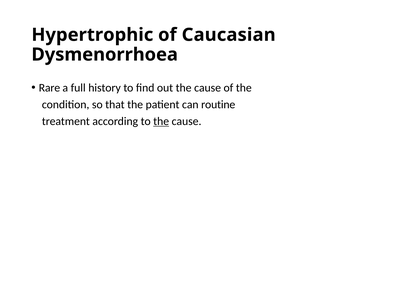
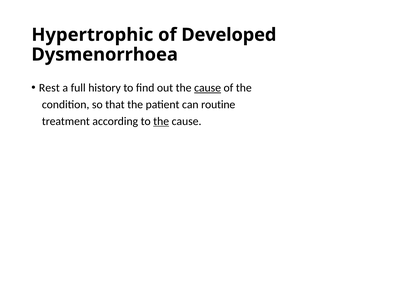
Caucasian: Caucasian -> Developed
Rare: Rare -> Rest
cause at (208, 88) underline: none -> present
